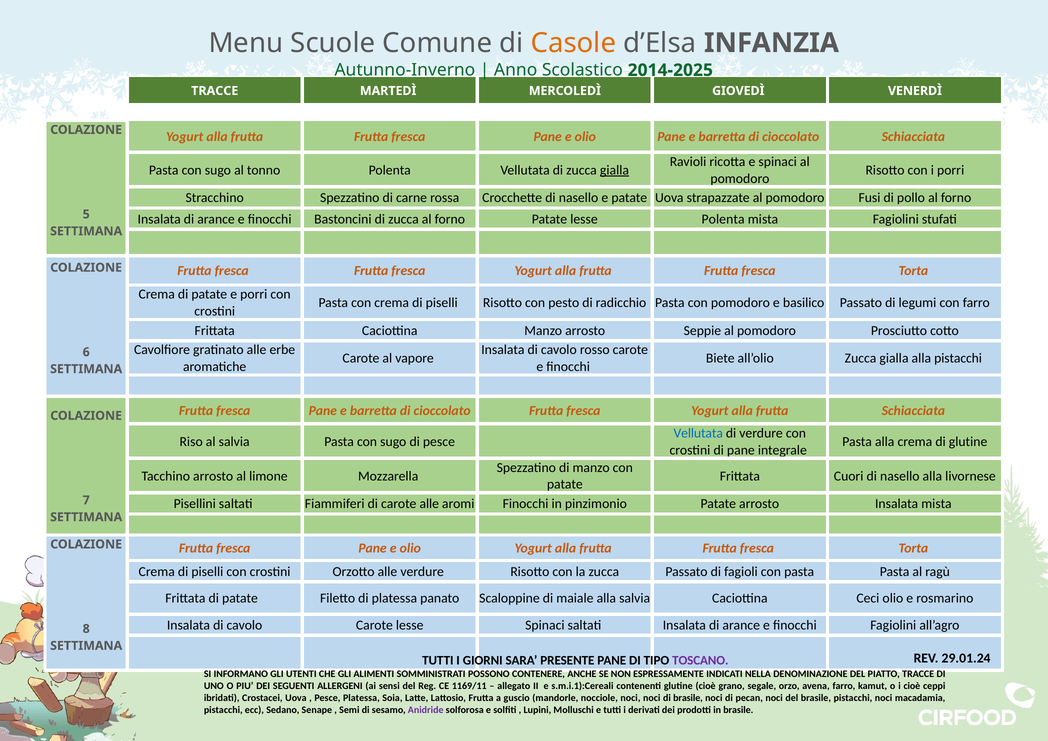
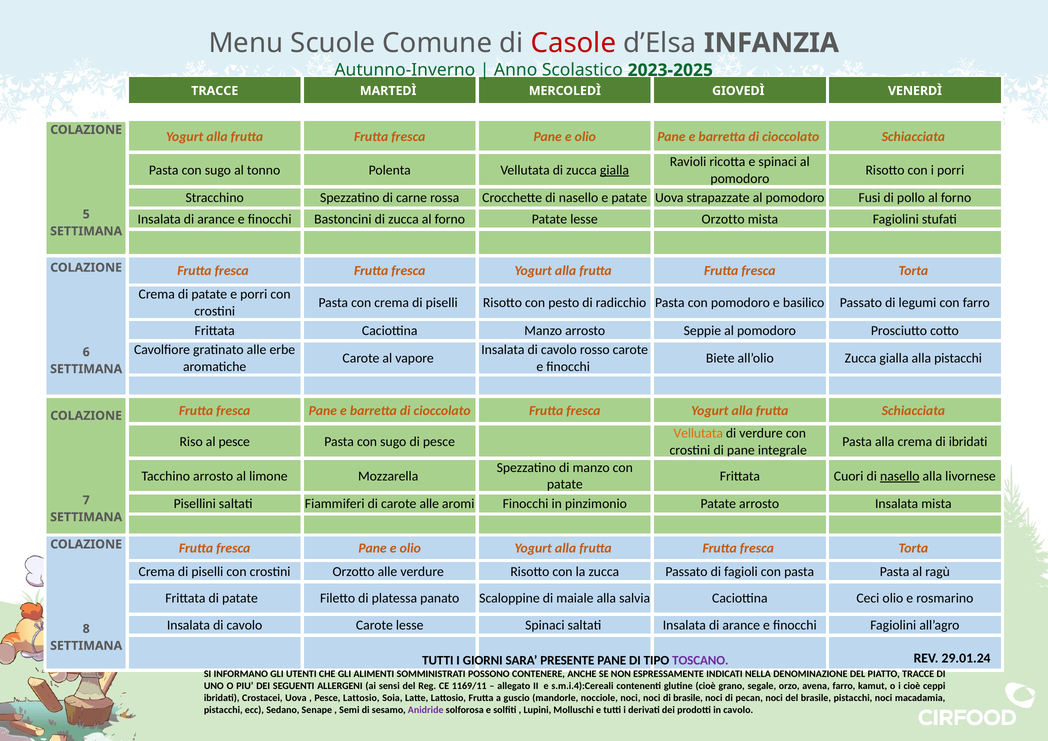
Casole colour: orange -> red
2014-2025: 2014-2025 -> 2023-2025
lesse Polenta: Polenta -> Orzotto
Vellutata at (698, 433) colour: blue -> orange
al salvia: salvia -> pesce
di glutine: glutine -> ibridati
nasello at (900, 476) underline: none -> present
s.m.i.1):Cereali: s.m.i.1):Cereali -> s.m.i.4):Cereali
Pesce Platessa: Platessa -> Lattosio
in brasile: brasile -> cavolo
